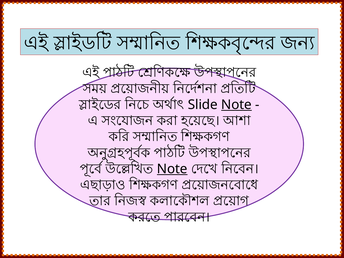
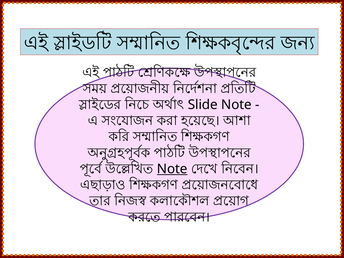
Note at (236, 105) underline: present -> none
